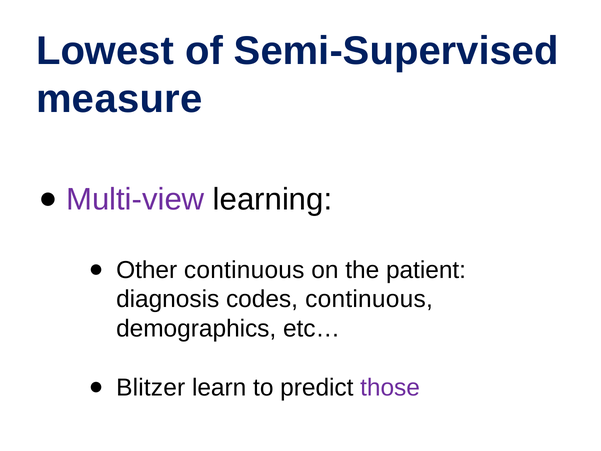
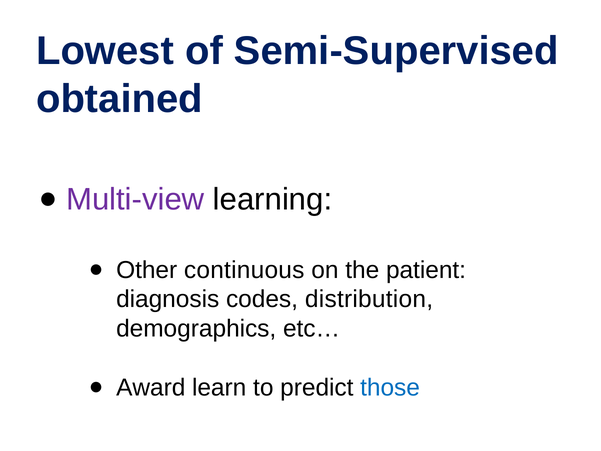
measure: measure -> obtained
codes continuous: continuous -> distribution
Blitzer: Blitzer -> Award
those colour: purple -> blue
